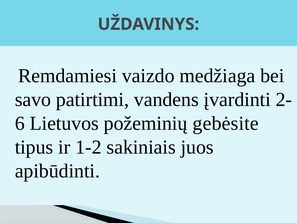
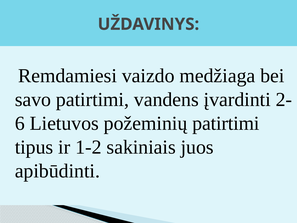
požeminių gebėsite: gebėsite -> patirtimi
